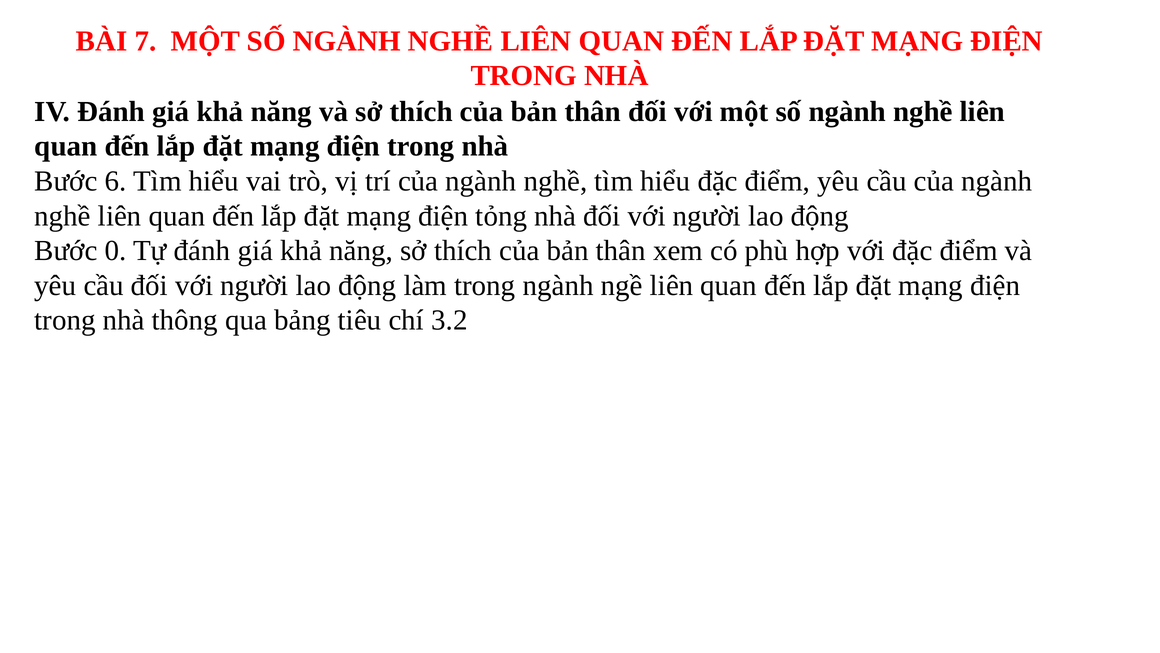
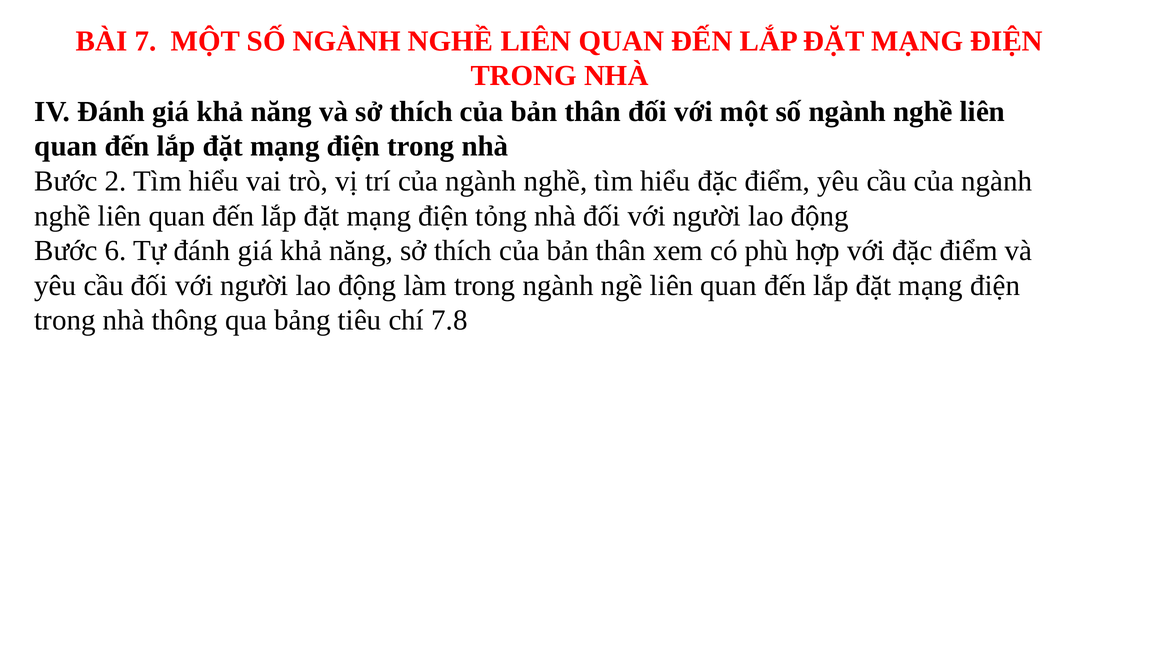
6: 6 -> 2
0: 0 -> 6
3.2: 3.2 -> 7.8
